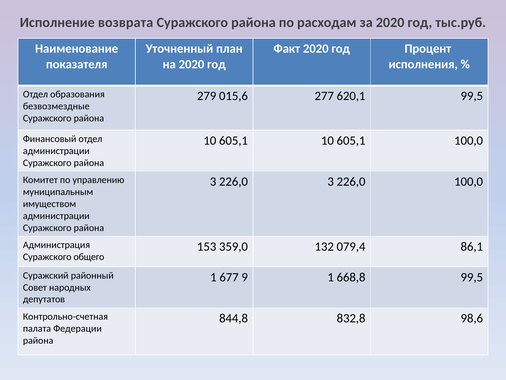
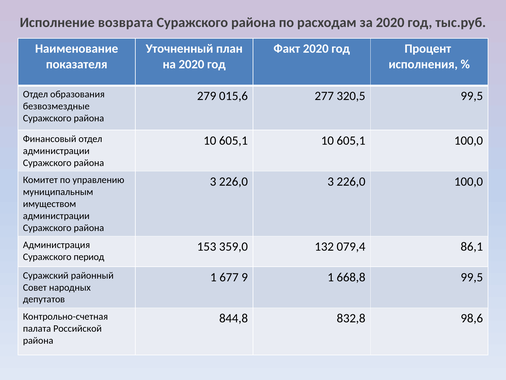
620,1: 620,1 -> 320,5
общего: общего -> период
Федерации: Федерации -> Российской
